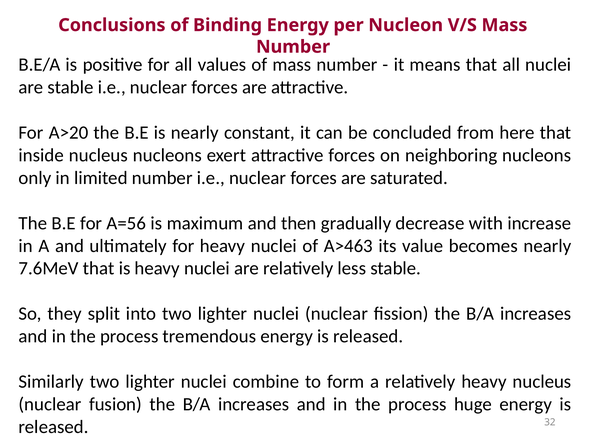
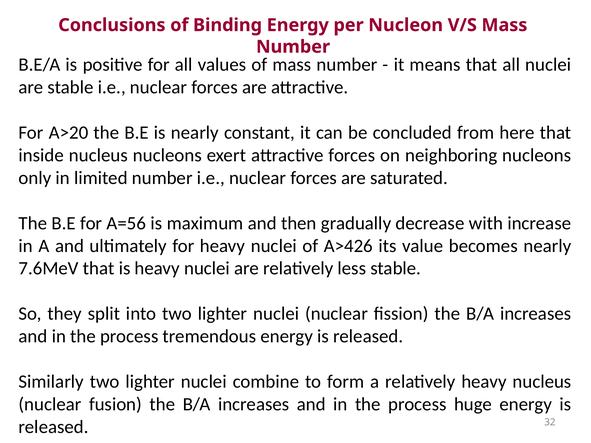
A>463: A>463 -> A>426
